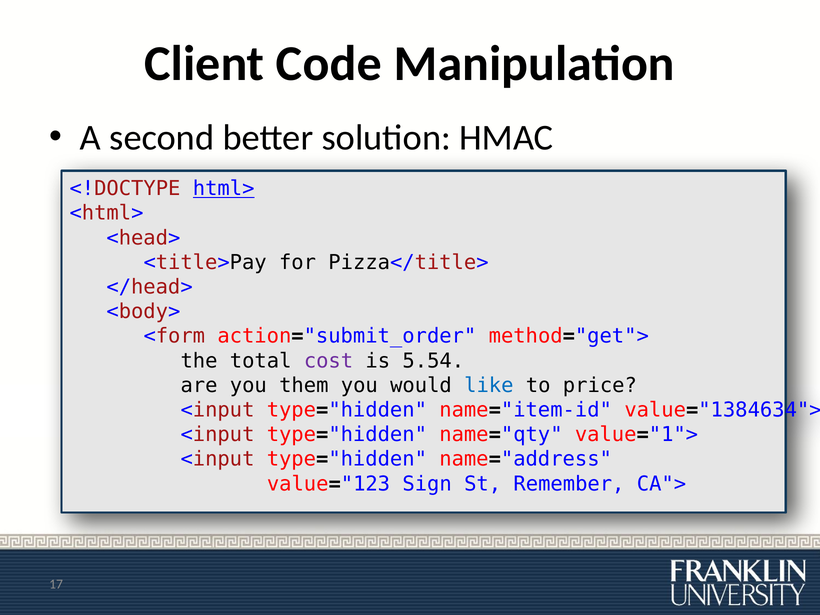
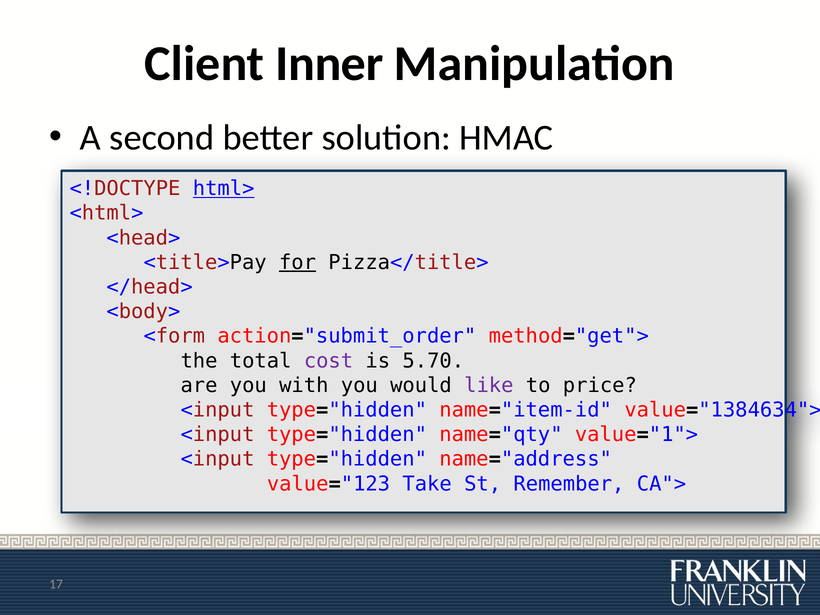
Code: Code -> Inner
for underline: none -> present
5.54: 5.54 -> 5.70
them: them -> with
like colour: blue -> purple
Sign: Sign -> Take
